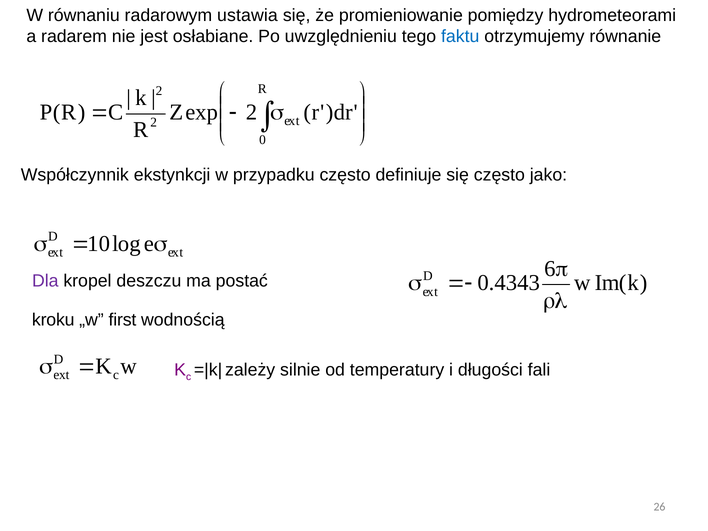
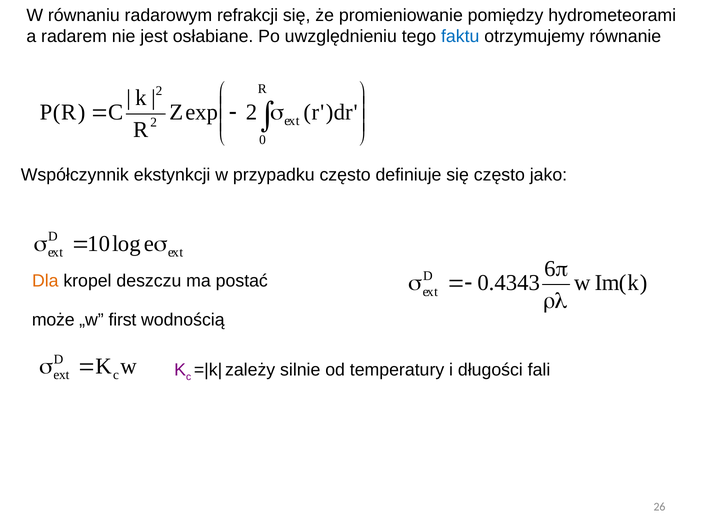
ustawia: ustawia -> refrakcji
Dla colour: purple -> orange
kroku: kroku -> może
